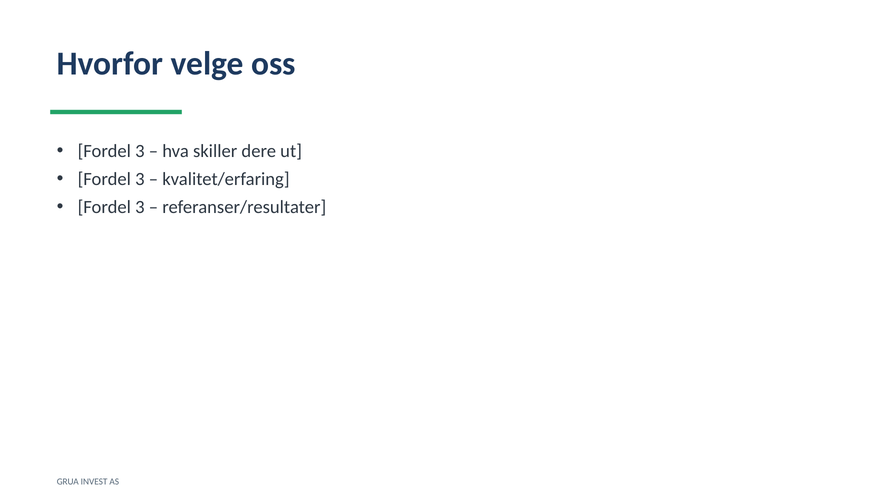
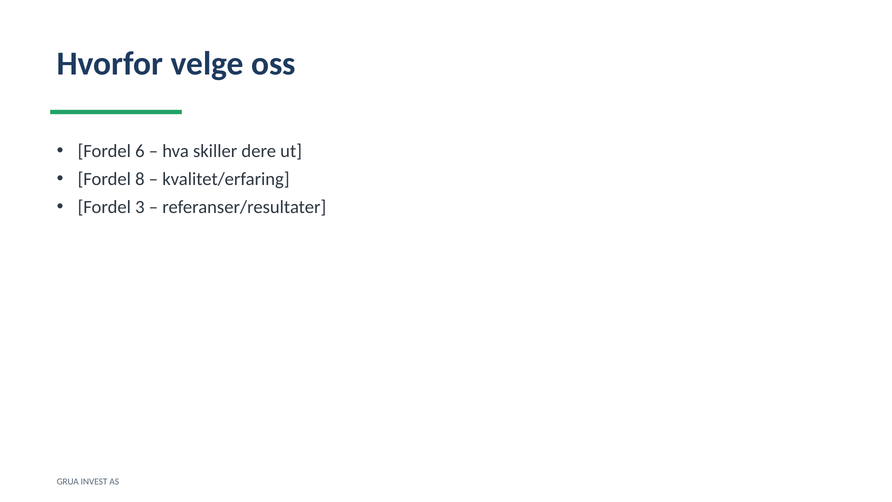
3 at (140, 151): 3 -> 6
3 at (140, 179): 3 -> 8
